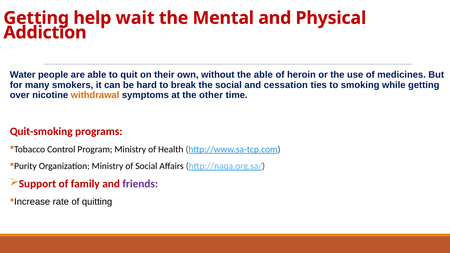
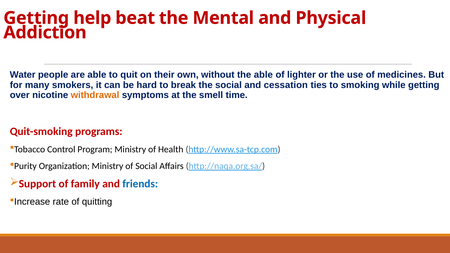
wait: wait -> beat
heroin: heroin -> lighter
other: other -> smell
friends colour: purple -> blue
